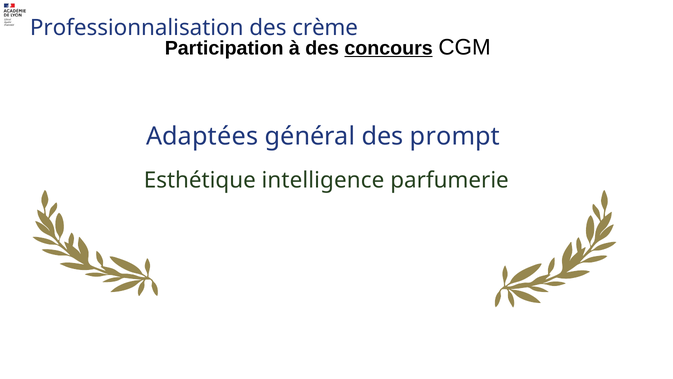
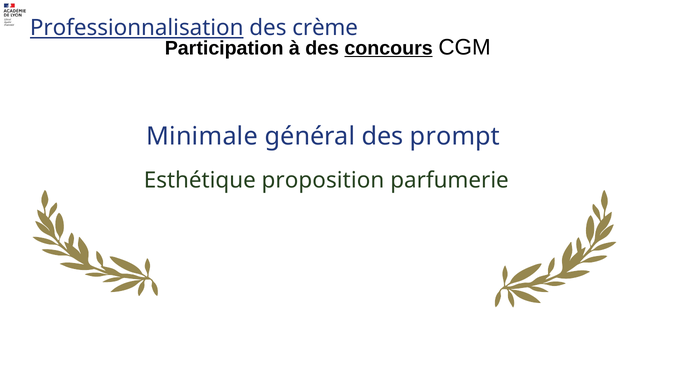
Professionnalisation underline: none -> present
Adaptées: Adaptées -> Minimale
intelligence: intelligence -> proposition
